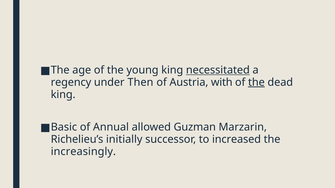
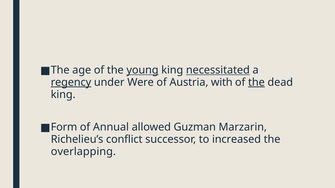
young underline: none -> present
regency underline: none -> present
Then: Then -> Were
Basic: Basic -> Form
initially: initially -> conflict
increasingly: increasingly -> overlapping
